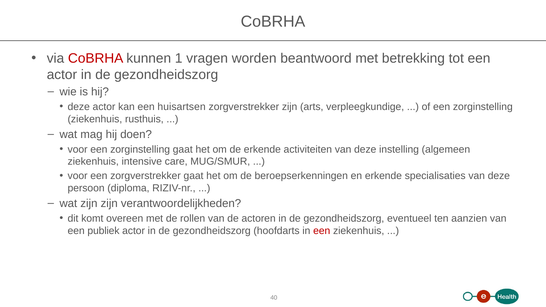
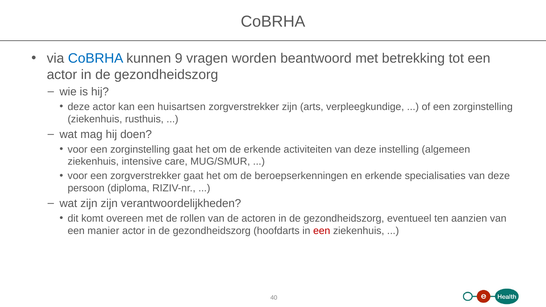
CoBRHA at (96, 58) colour: red -> blue
1: 1 -> 9
publiek: publiek -> manier
